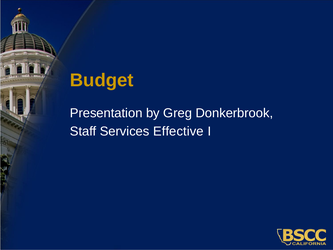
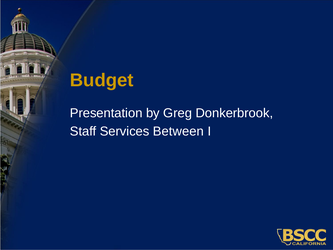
Effective: Effective -> Between
